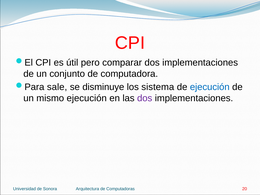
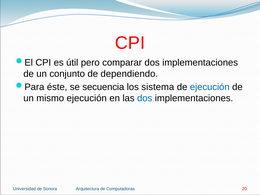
computadora: computadora -> dependiendo
sale: sale -> éste
disminuye: disminuye -> secuencia
dos at (145, 98) colour: purple -> blue
